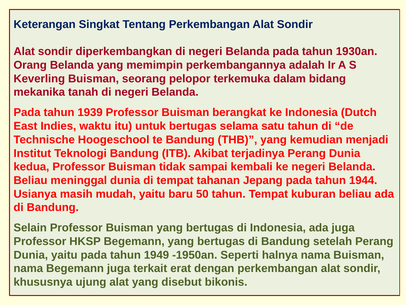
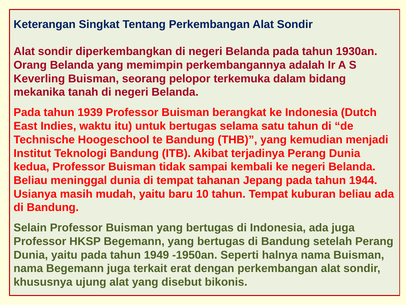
50: 50 -> 10
